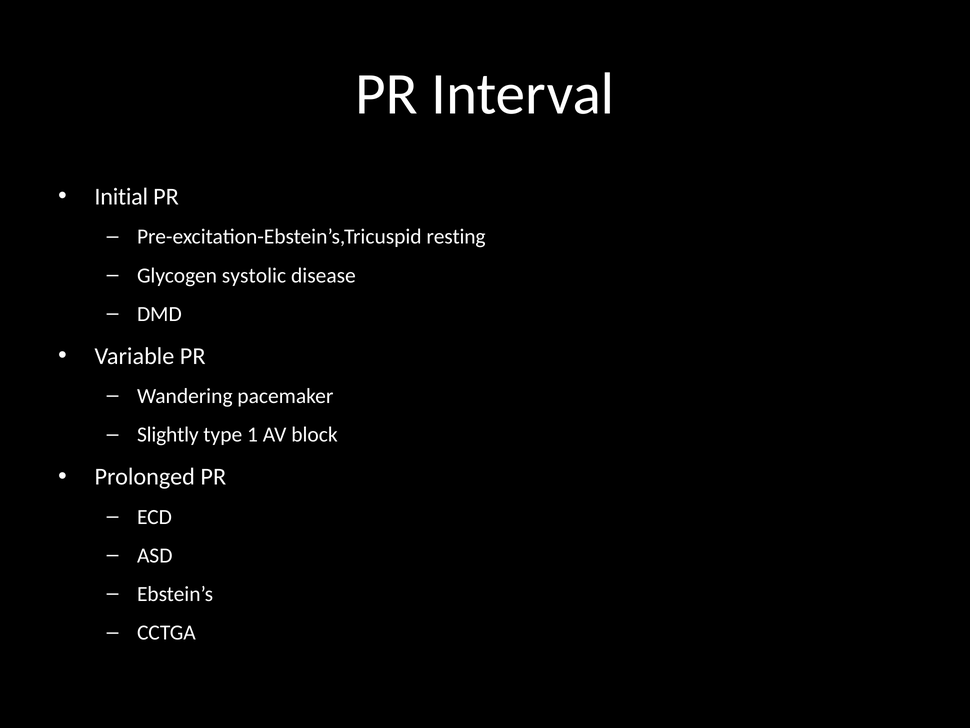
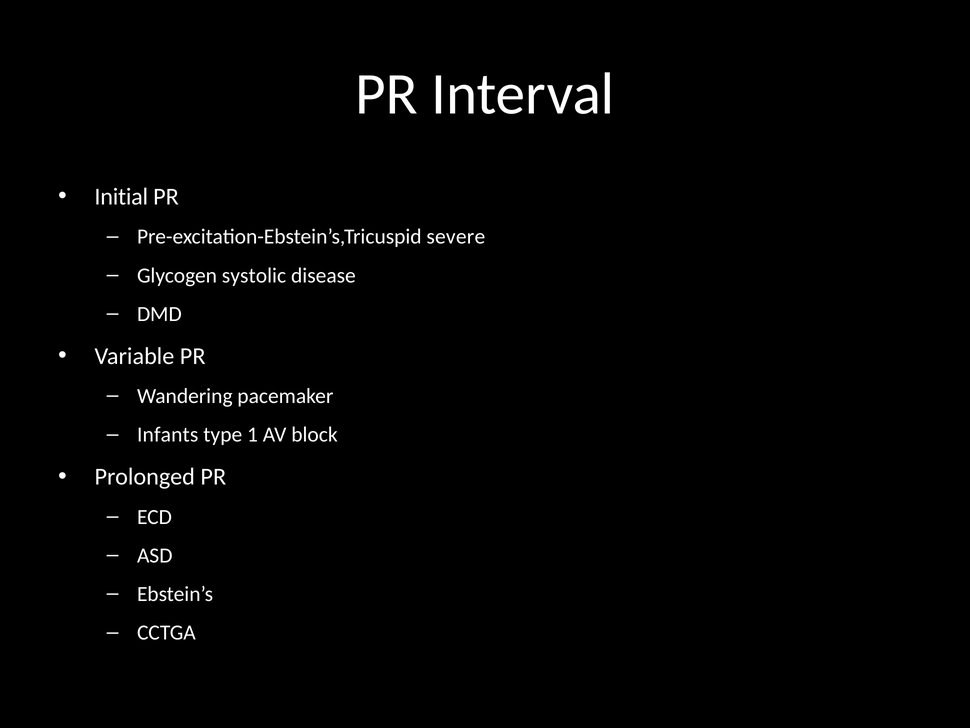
resting: resting -> severe
Slightly: Slightly -> Infants
